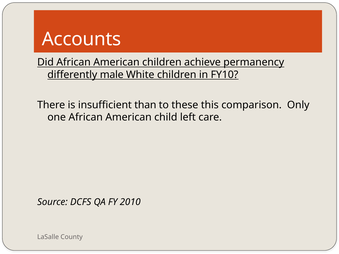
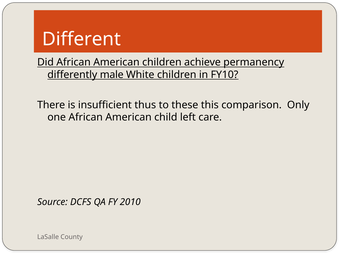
Accounts: Accounts -> Different
than: than -> thus
